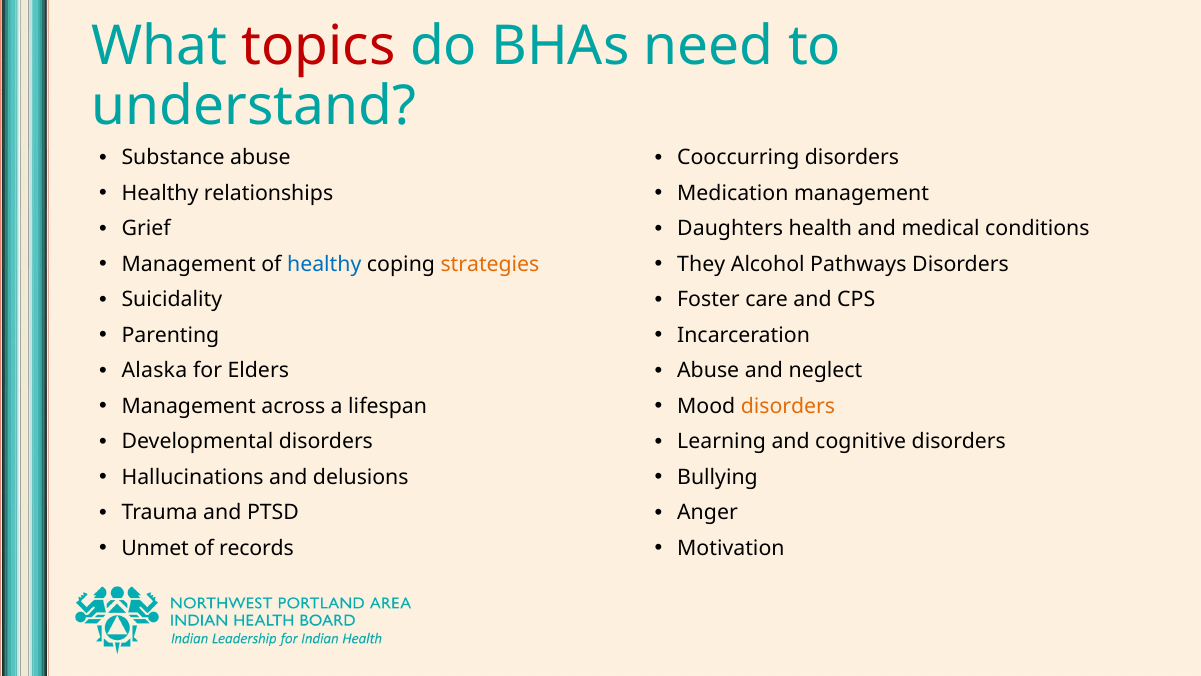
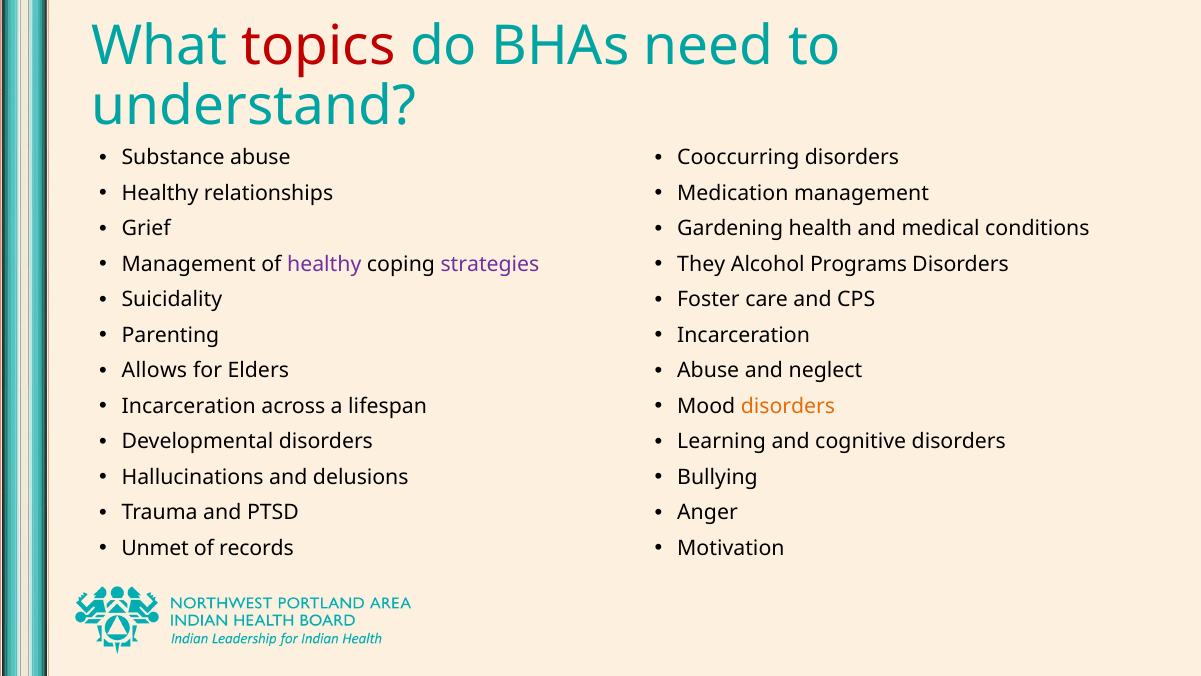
Daughters: Daughters -> Gardening
healthy at (324, 264) colour: blue -> purple
strategies colour: orange -> purple
Pathways: Pathways -> Programs
Alaska: Alaska -> Allows
Management at (189, 406): Management -> Incarceration
